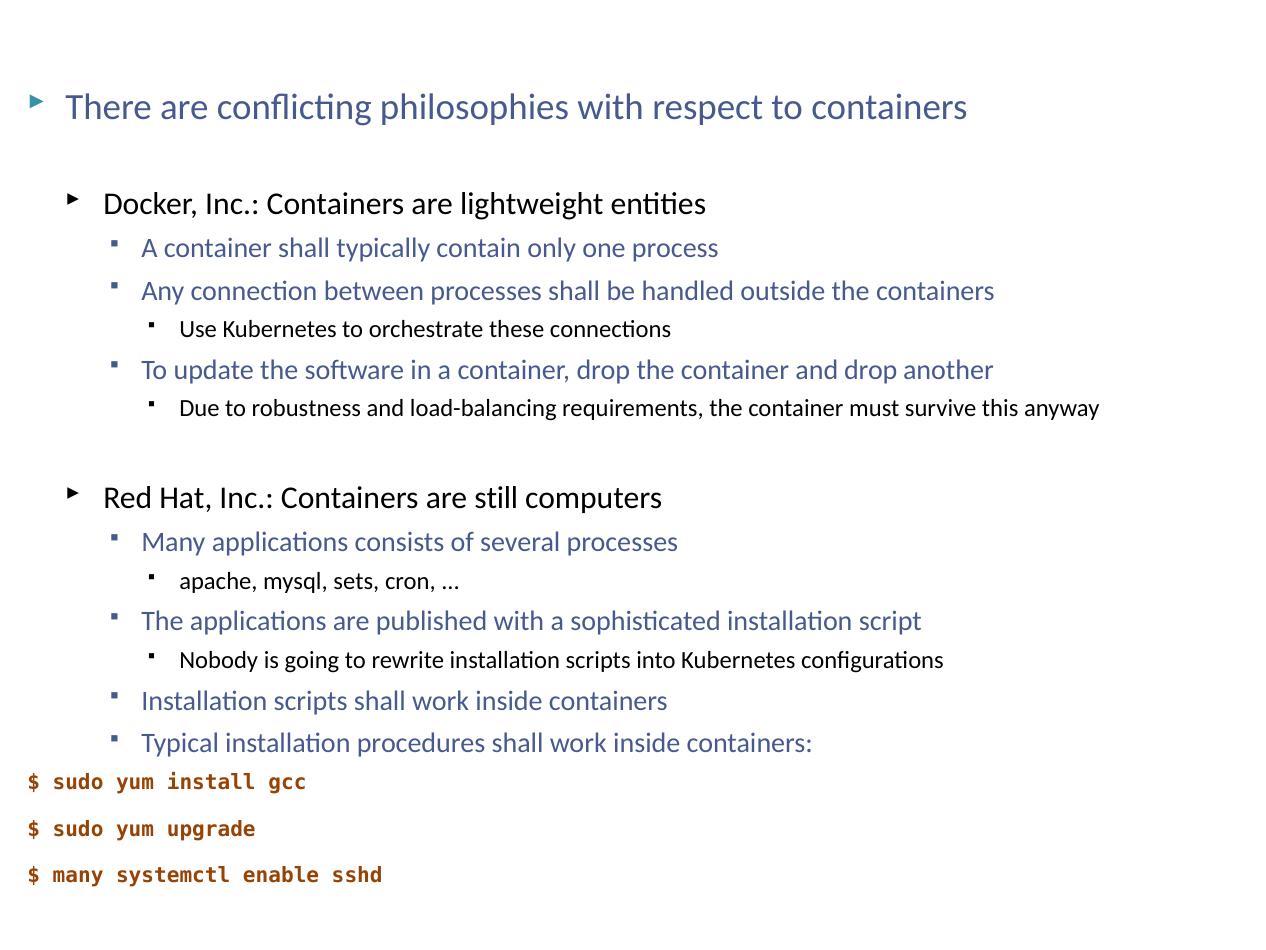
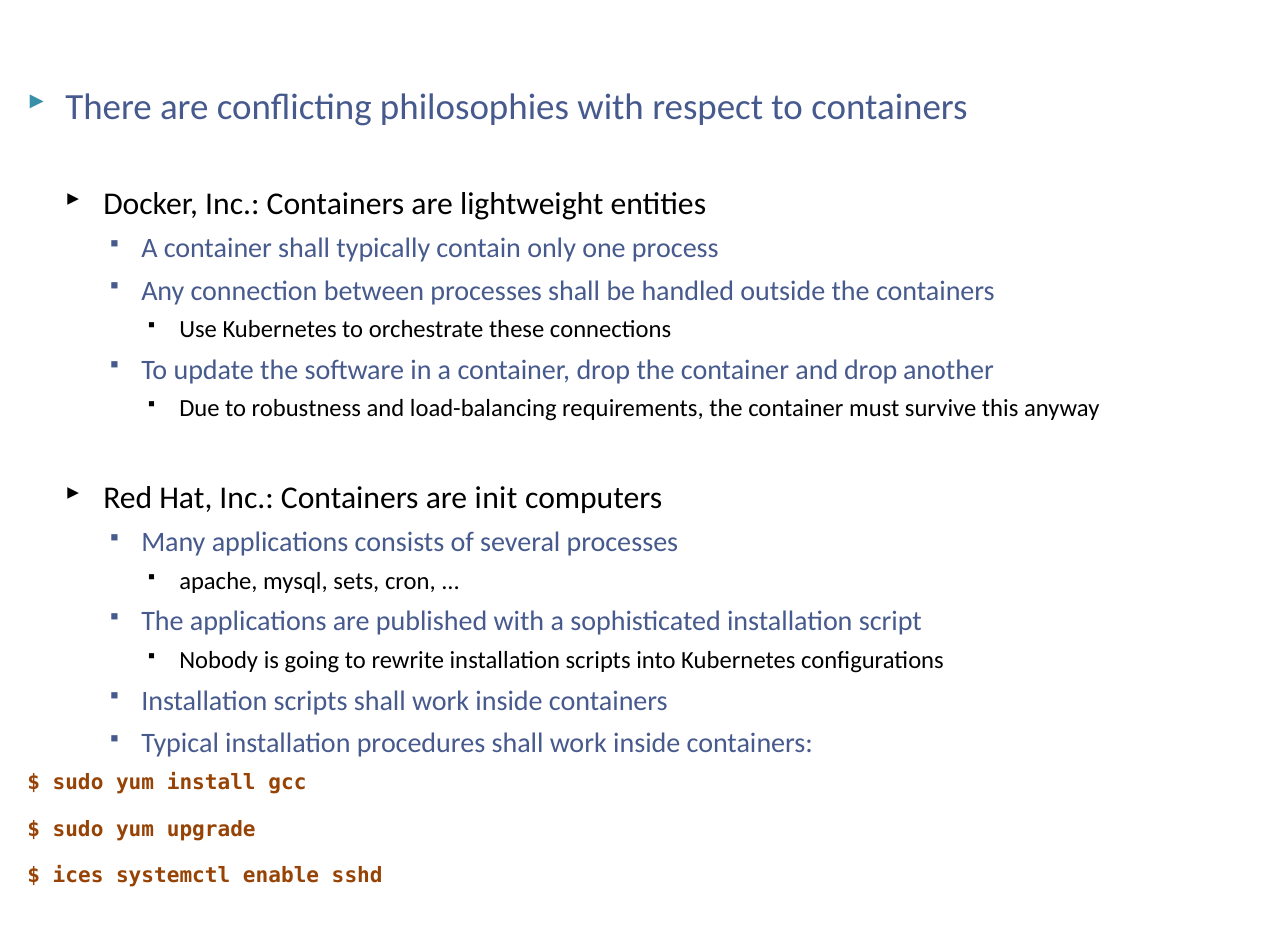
still: still -> init
many at (78, 876): many -> ices
